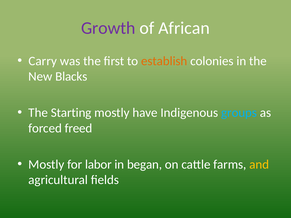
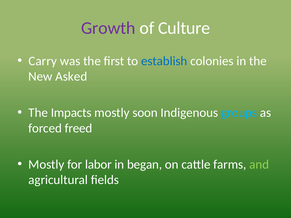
African: African -> Culture
establish colour: orange -> blue
Blacks: Blacks -> Asked
Starting: Starting -> Impacts
have: have -> soon
and colour: yellow -> light green
